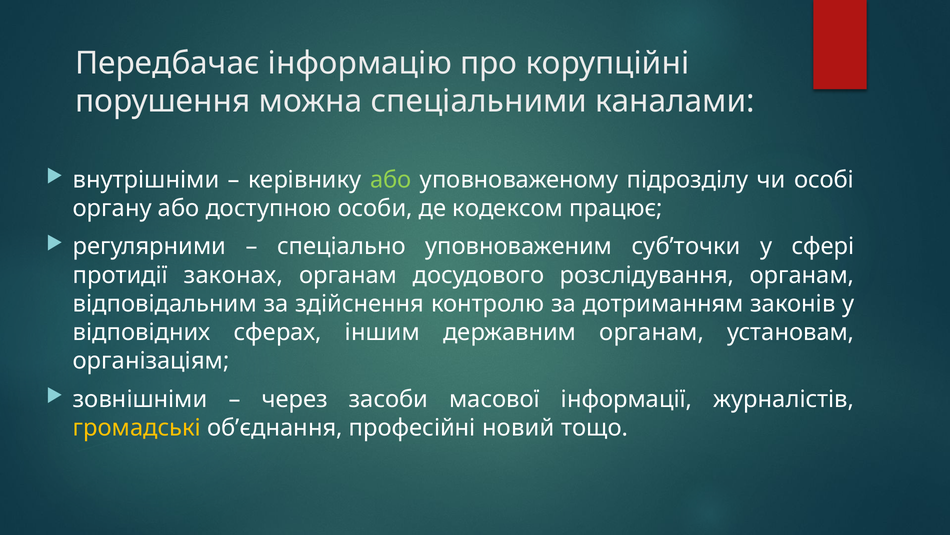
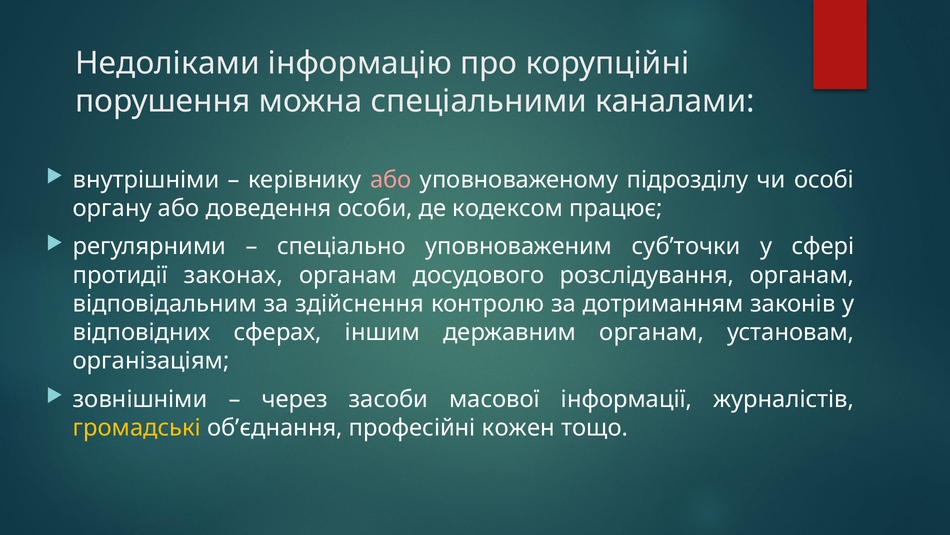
Передбачає: Передбачає -> Недоліками
або at (391, 179) colour: light green -> pink
доступною: доступною -> доведення
новий: новий -> кожен
